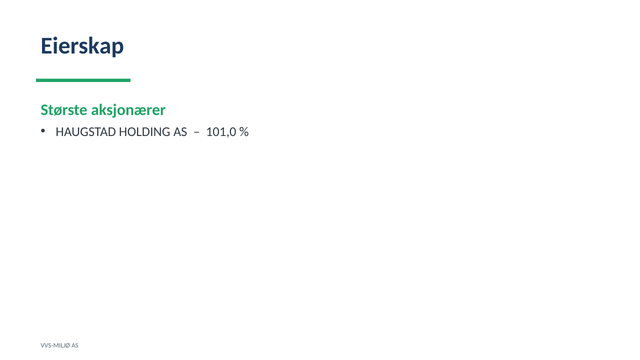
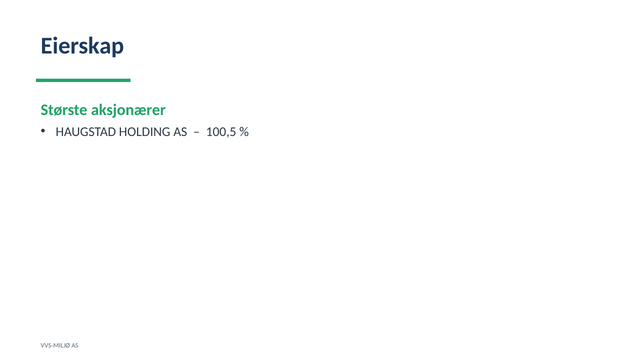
101,0: 101,0 -> 100,5
